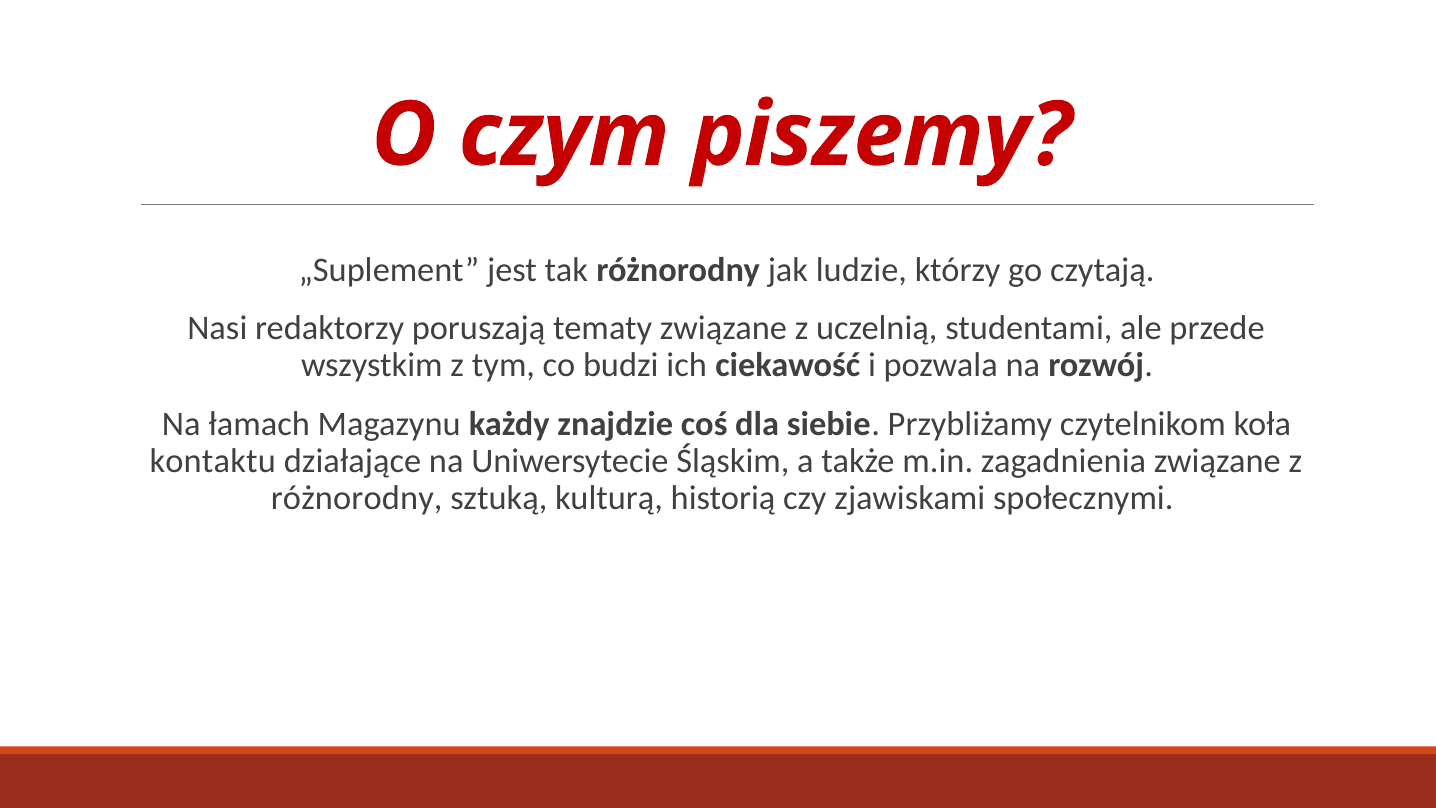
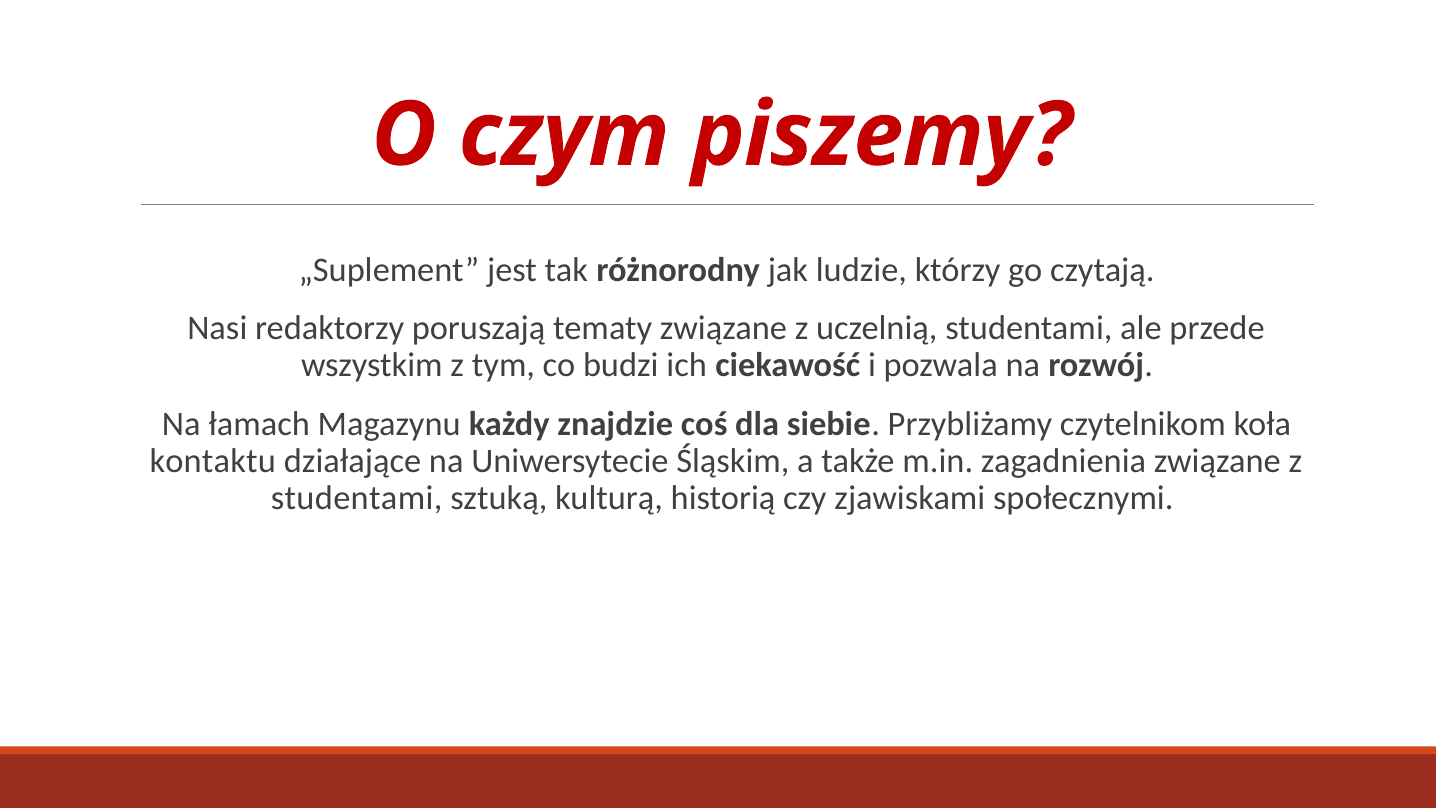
różnorodny at (357, 498): różnorodny -> studentami
